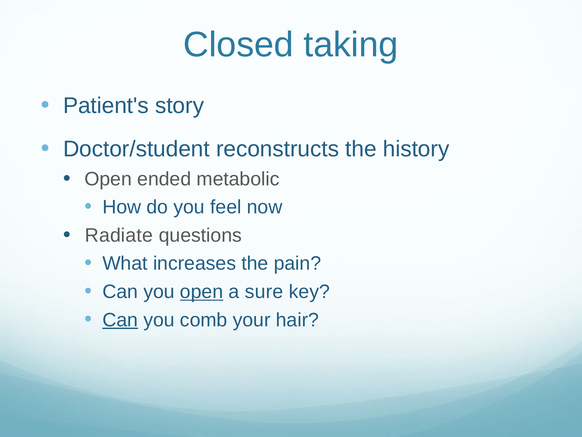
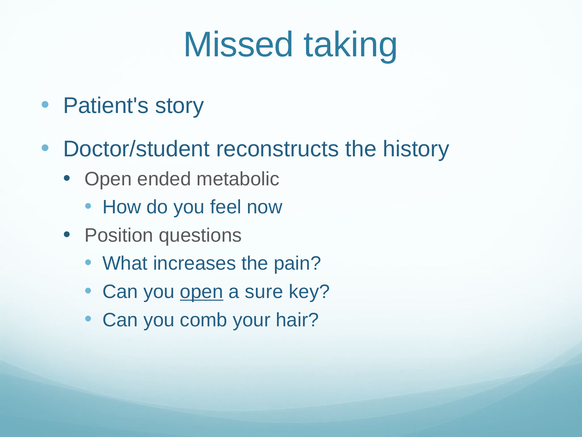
Closed: Closed -> Missed
Radiate: Radiate -> Position
Can at (120, 320) underline: present -> none
